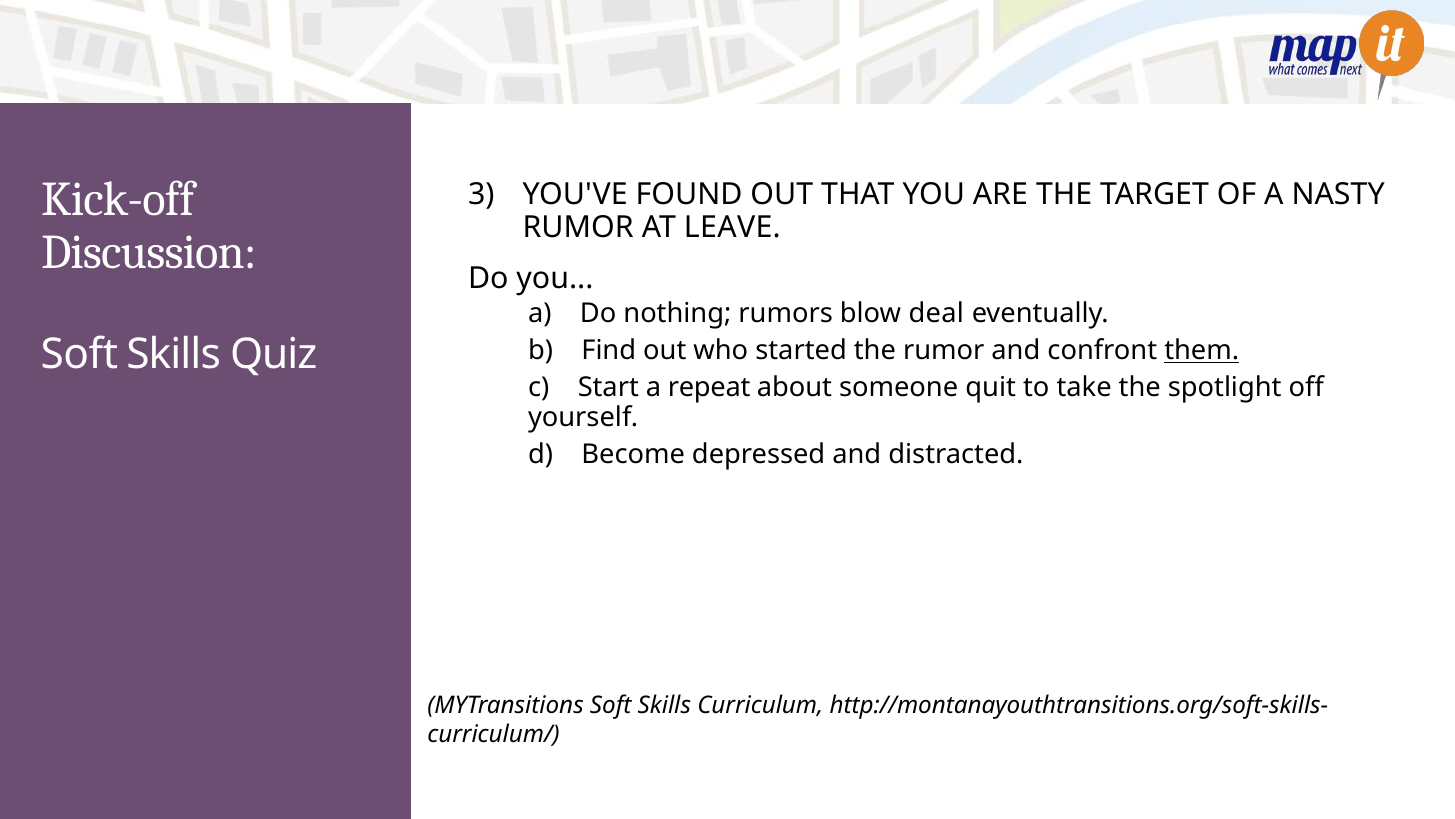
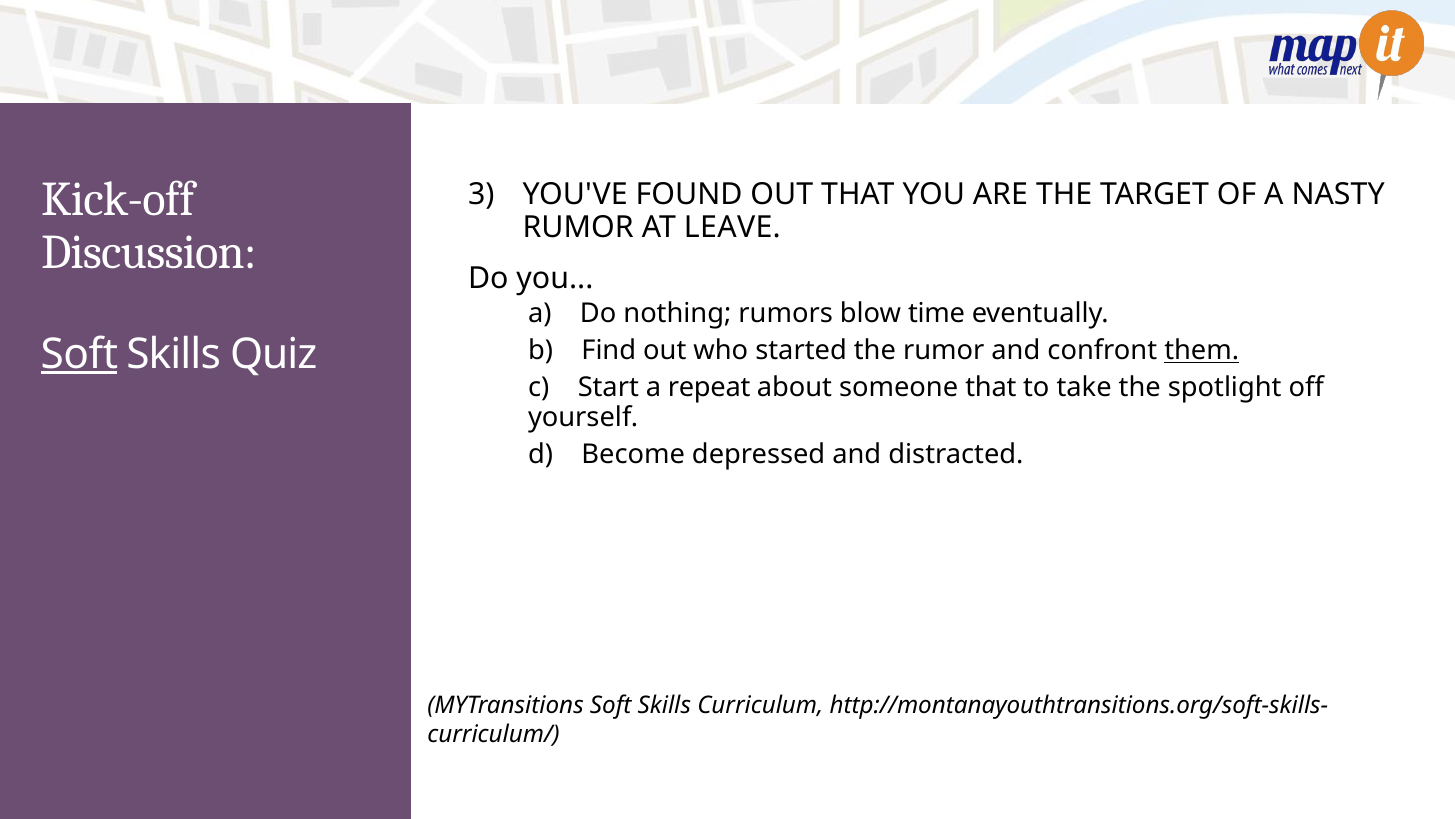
deal: deal -> time
Soft at (79, 354) underline: none -> present
someone quit: quit -> that
